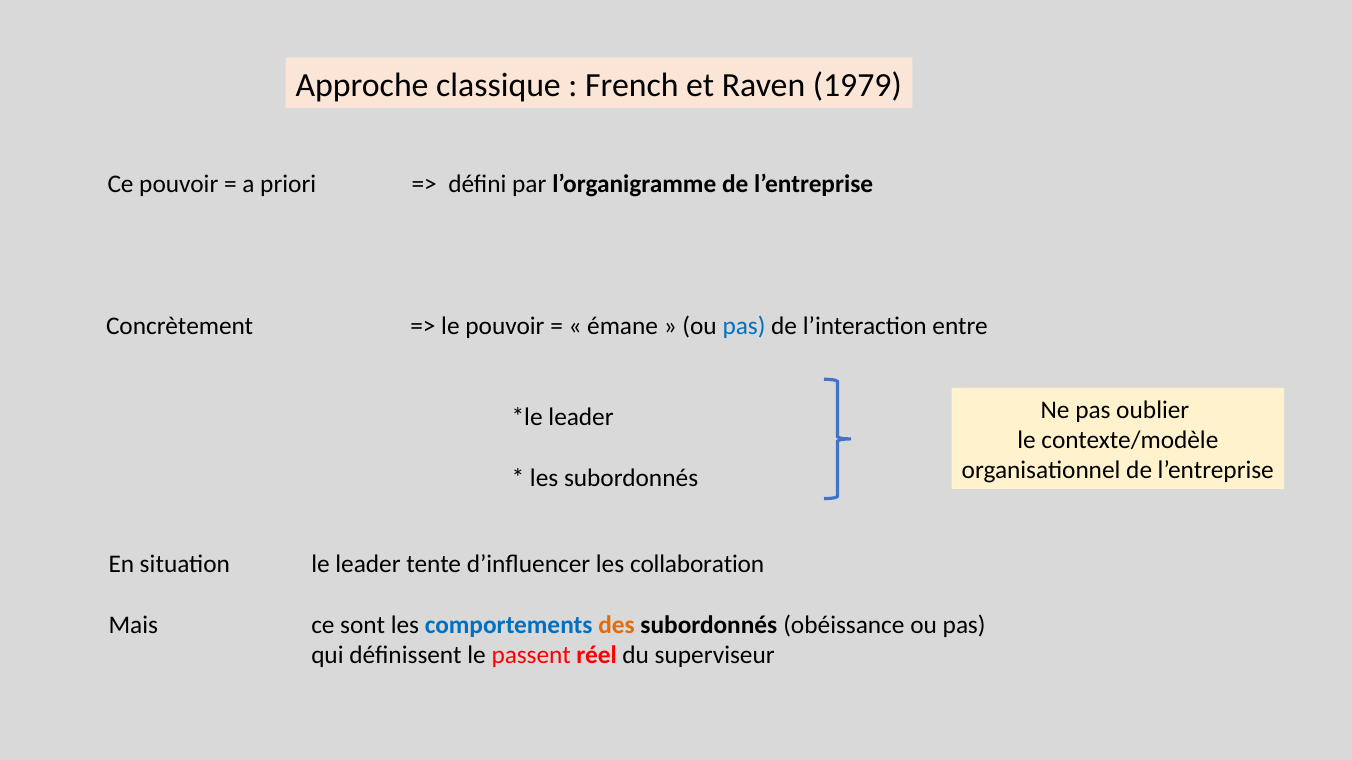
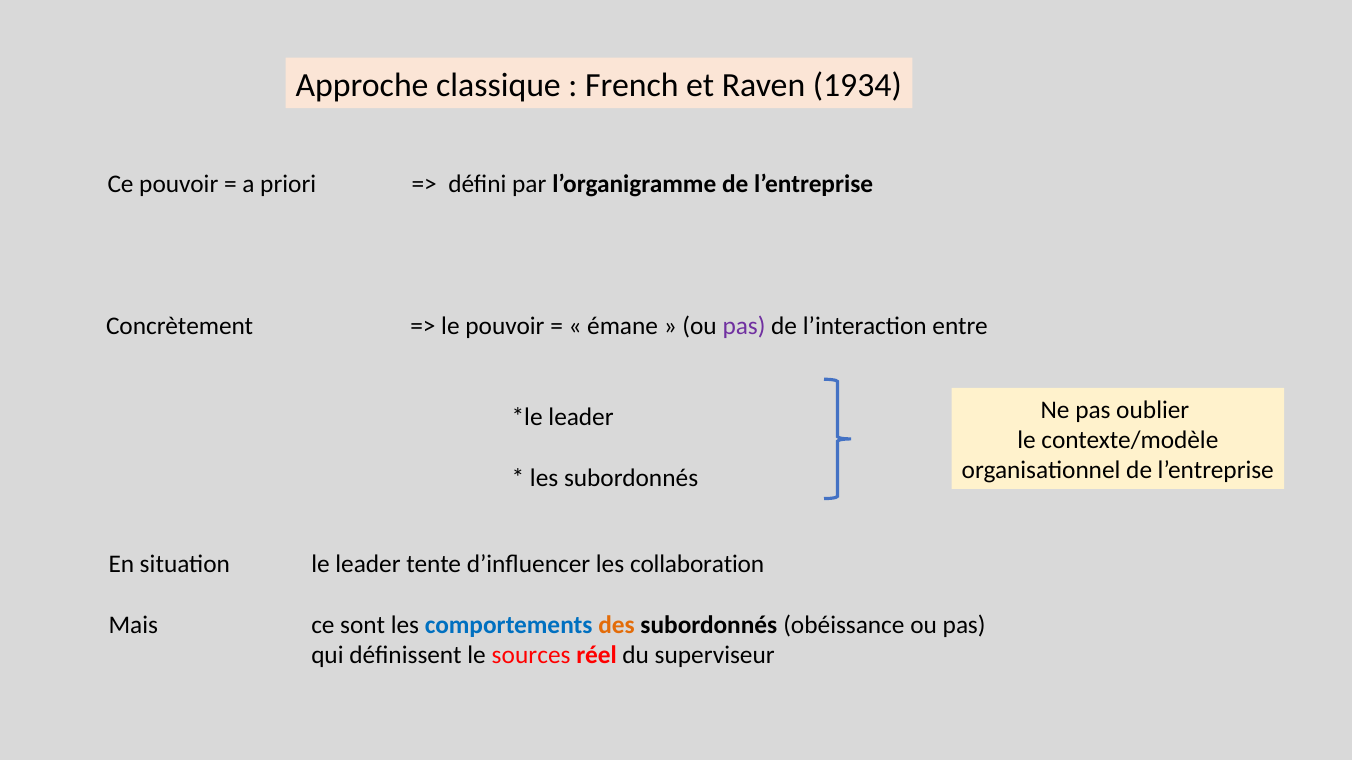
1979: 1979 -> 1934
pas at (744, 326) colour: blue -> purple
passent: passent -> sources
